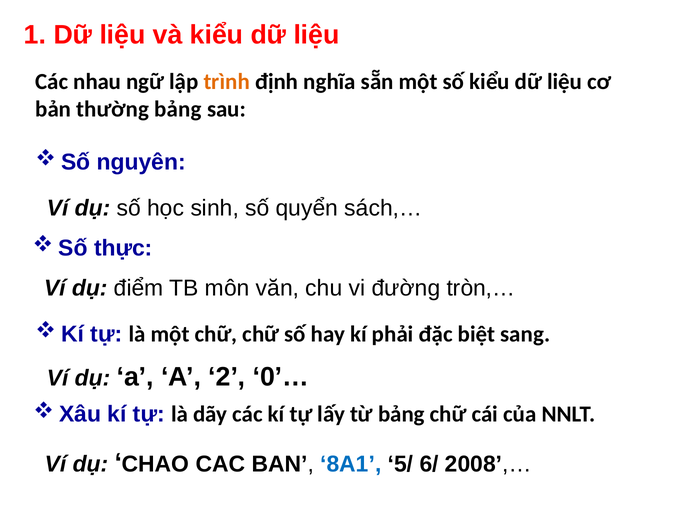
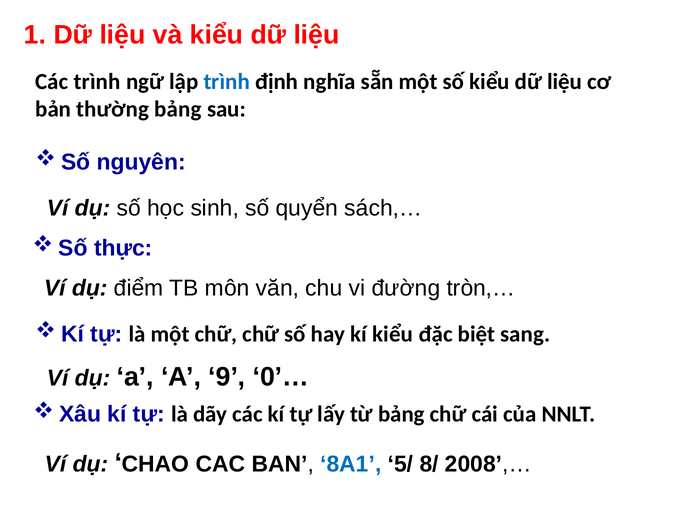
Các nhau: nhau -> trình
trình at (227, 82) colour: orange -> blue
kí phải: phải -> kiểu
2: 2 -> 9
6/: 6/ -> 8/
